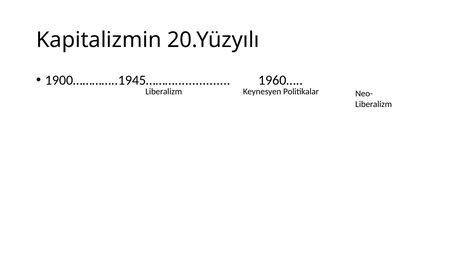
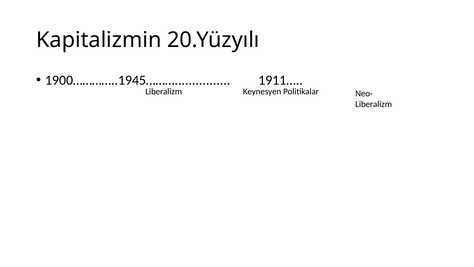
1960…: 1960… -> 1911…
